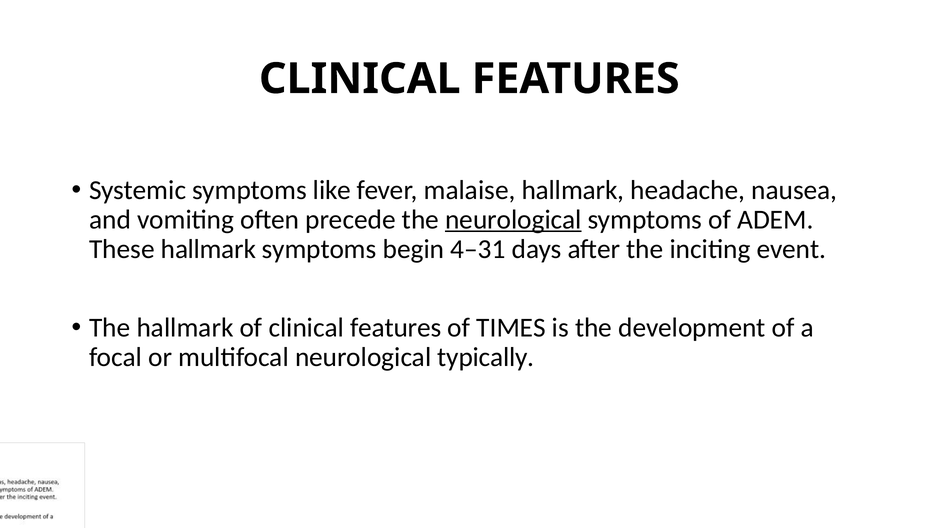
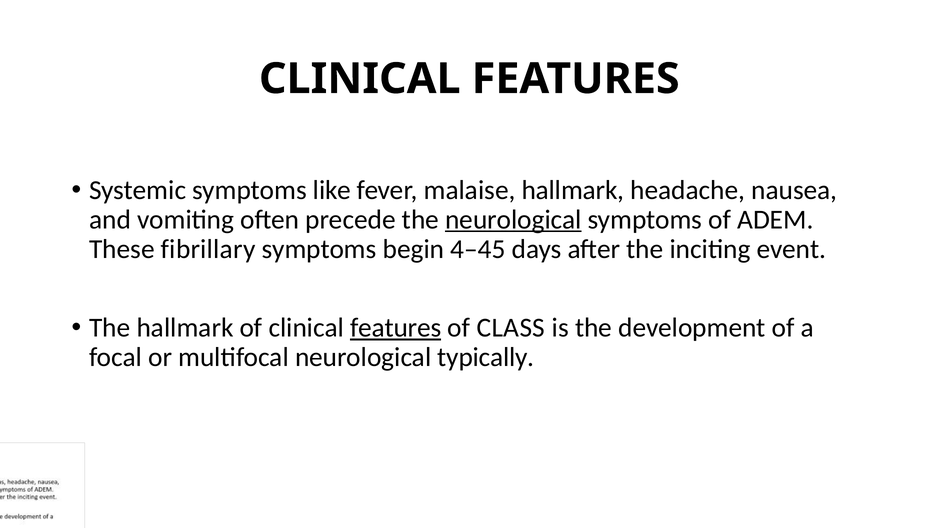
These hallmark: hallmark -> fibrillary
4–31: 4–31 -> 4–45
features at (396, 328) underline: none -> present
TIMES: TIMES -> CLASS
